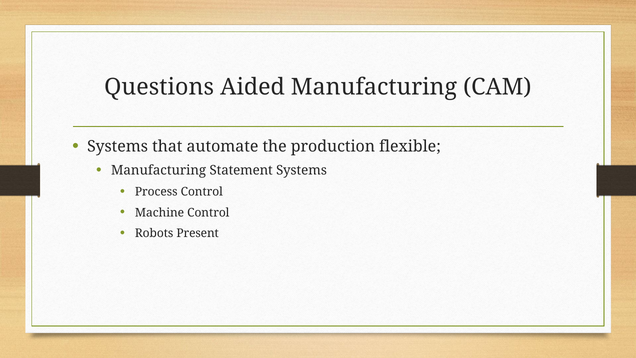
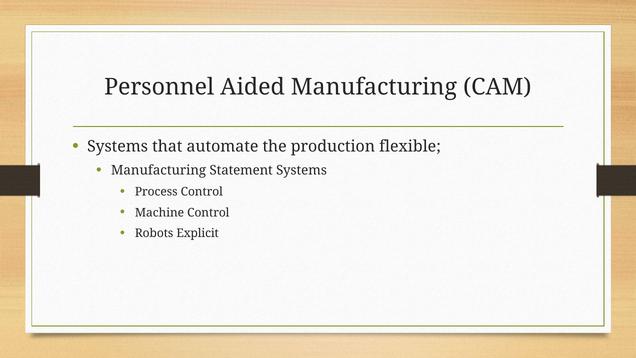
Questions: Questions -> Personnel
Present: Present -> Explicit
